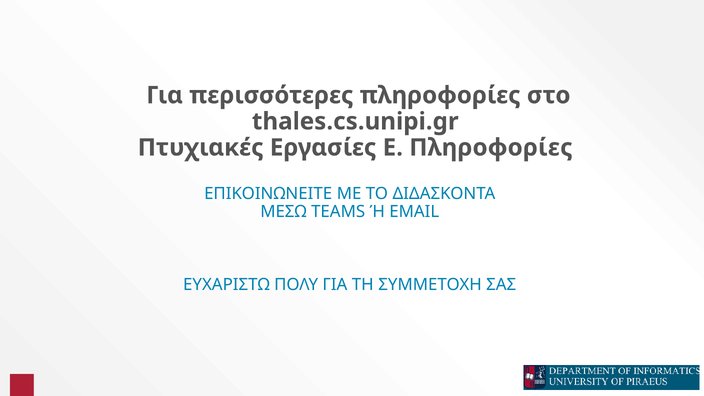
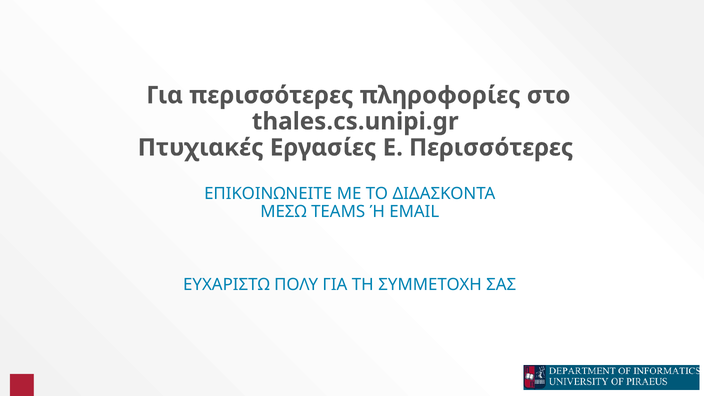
Ε Πληροφορίες: Πληροφορίες -> Περισσότερες
